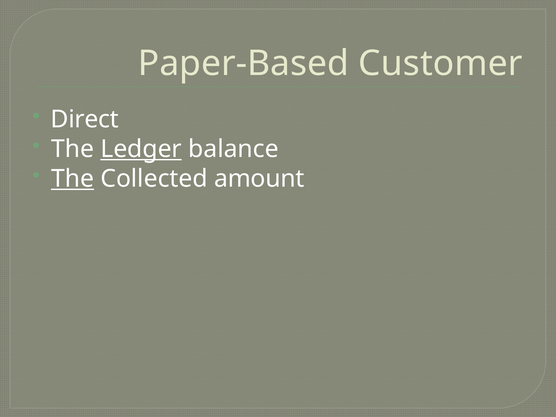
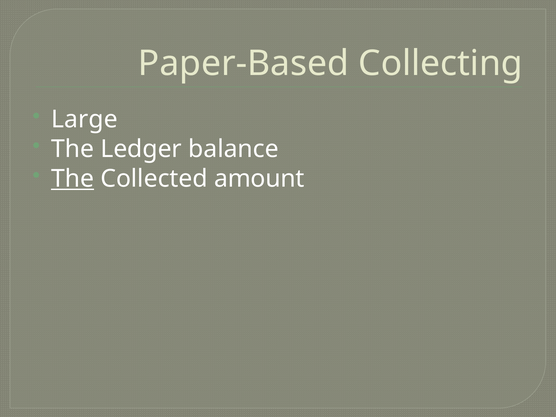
Customer: Customer -> Collecting
Direct: Direct -> Large
Ledger underline: present -> none
